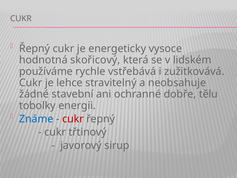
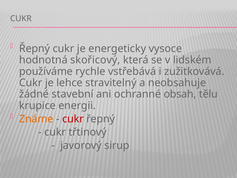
dobře: dobře -> obsah
tobolky: tobolky -> krupice
Známe colour: blue -> orange
